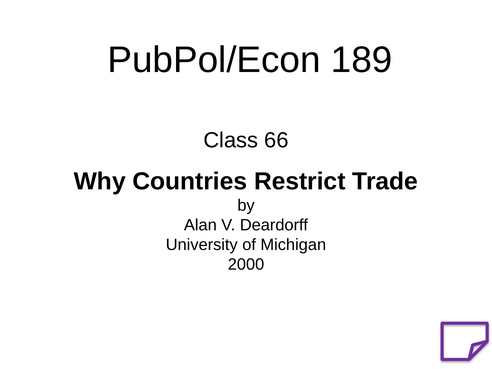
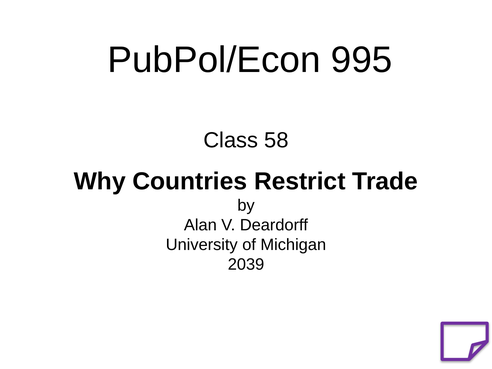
189: 189 -> 995
66: 66 -> 58
2000: 2000 -> 2039
